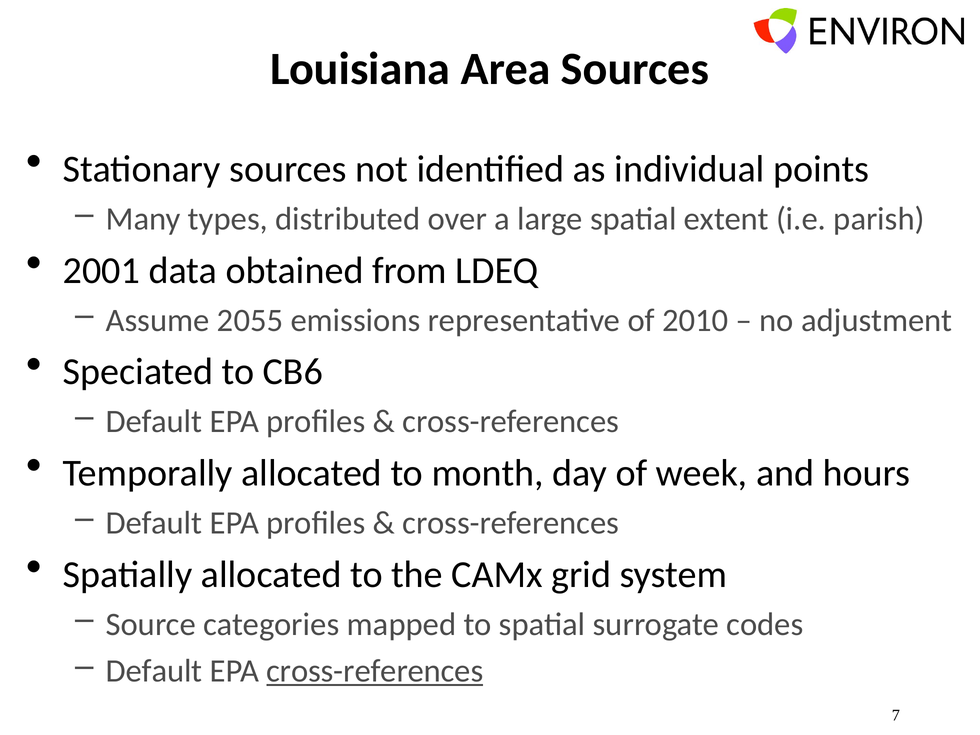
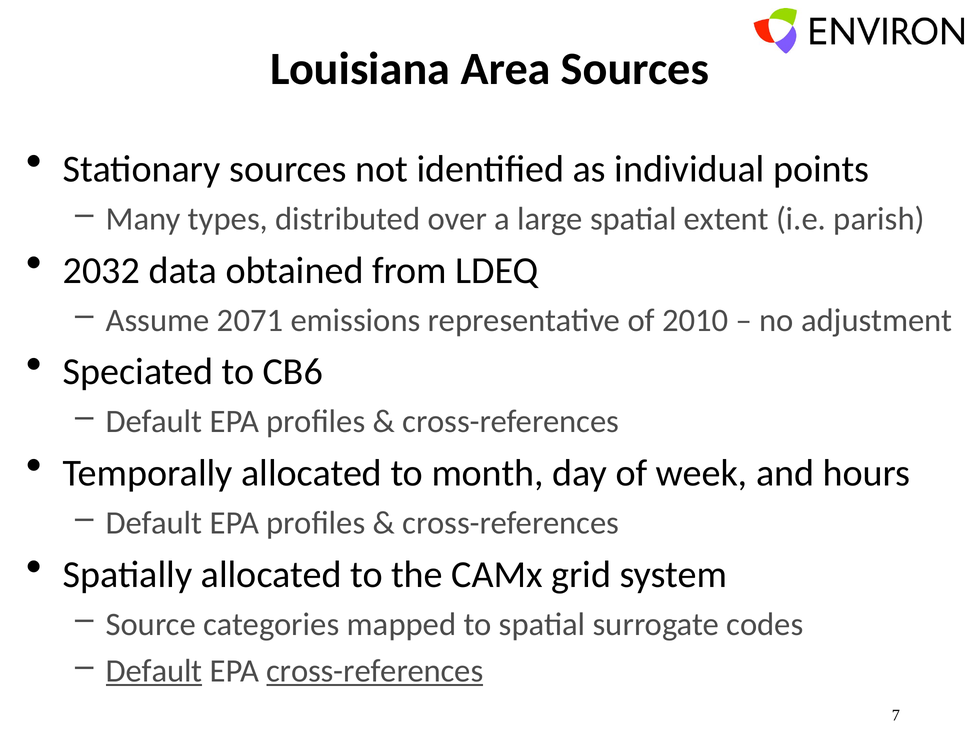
2001: 2001 -> 2032
2055: 2055 -> 2071
Default at (154, 671) underline: none -> present
